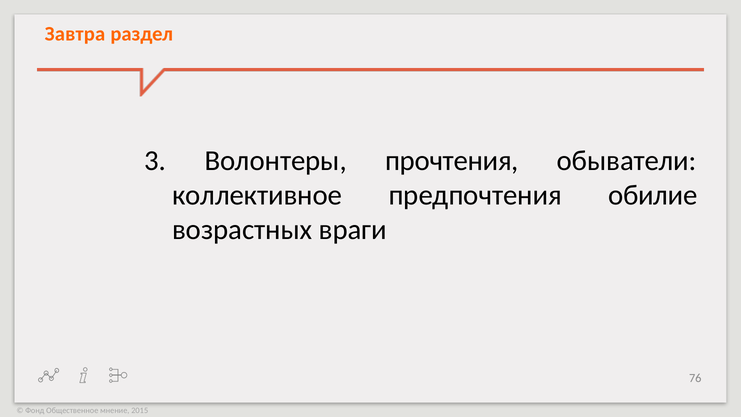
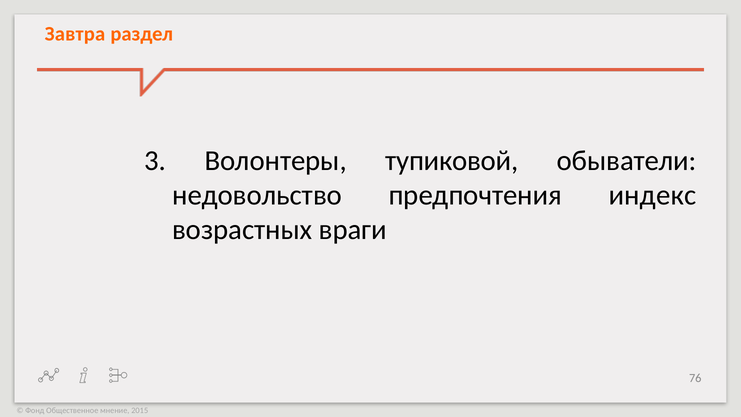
прочтения: прочтения -> тупиковой
коллективное: коллективное -> недовольство
обилие: обилие -> индекс
